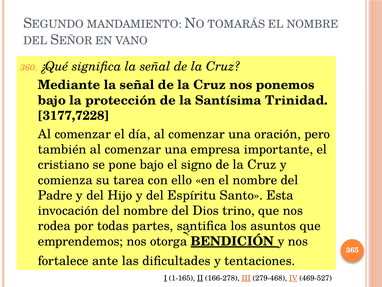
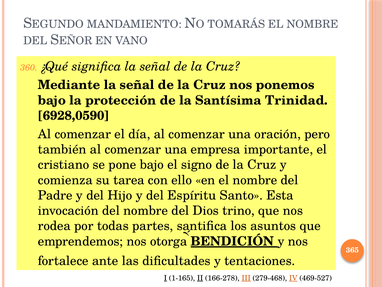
3177,7228: 3177,7228 -> 6928,0590
